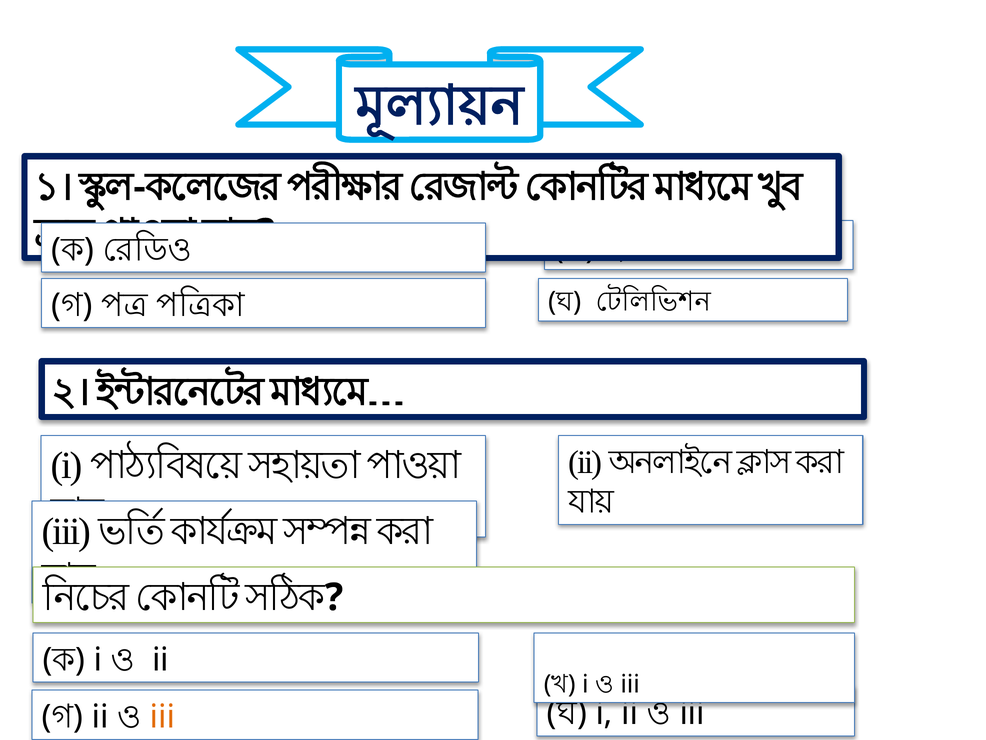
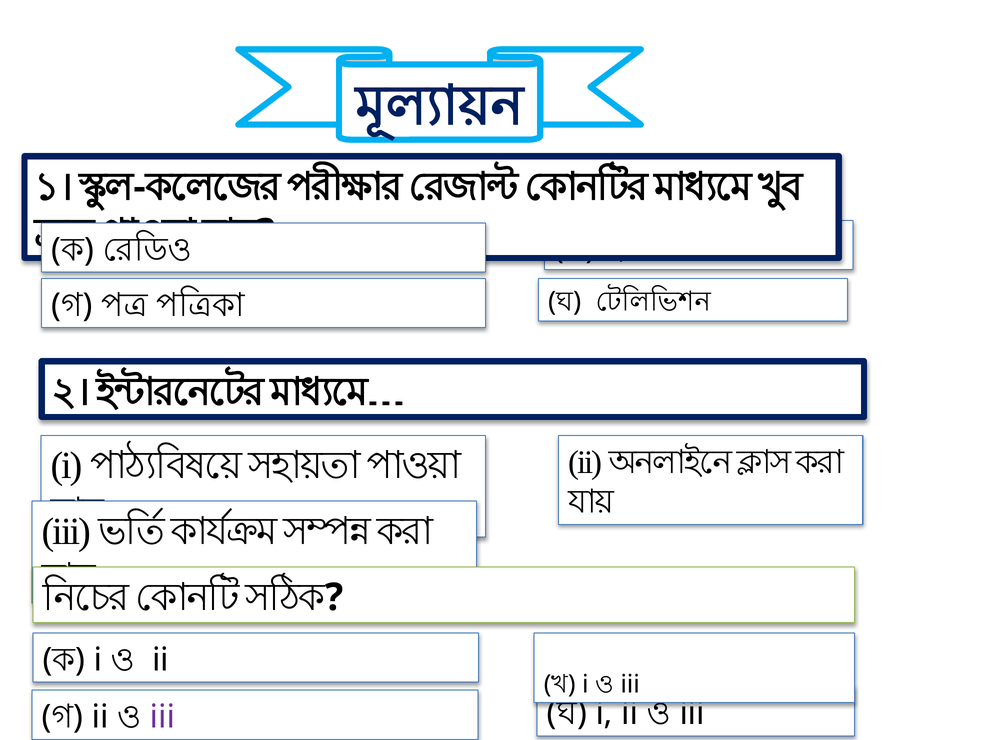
iii at (163, 717) colour: orange -> purple
